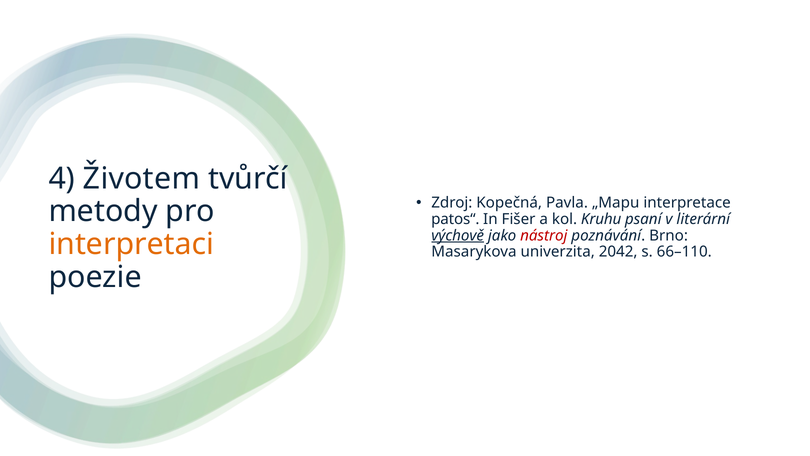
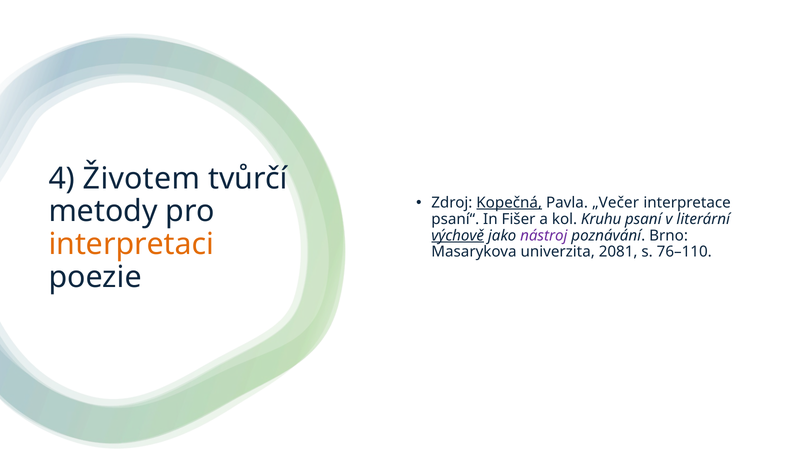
Kopečná underline: none -> present
„Mapu: „Mapu -> „Večer
patos“: patos“ -> psaní“
nástroj colour: red -> purple
2042: 2042 -> 2081
66–110: 66–110 -> 76–110
